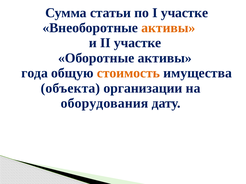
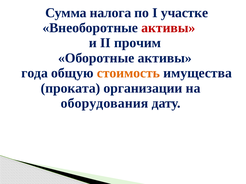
статьи: статьи -> налога
активы at (168, 28) colour: orange -> red
II участке: участке -> прочим
объекта: объекта -> проката
